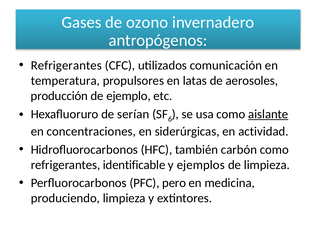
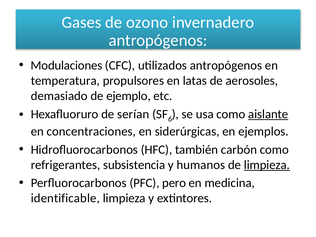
Refrigerantes at (66, 65): Refrigerantes -> Modulaciones
utilizados comunicación: comunicación -> antropógenos
producción: producción -> demasiado
actividad: actividad -> ejemplos
identificable: identificable -> subsistencia
ejemplos: ejemplos -> humanos
limpieza at (267, 165) underline: none -> present
produciendo: produciendo -> identificable
